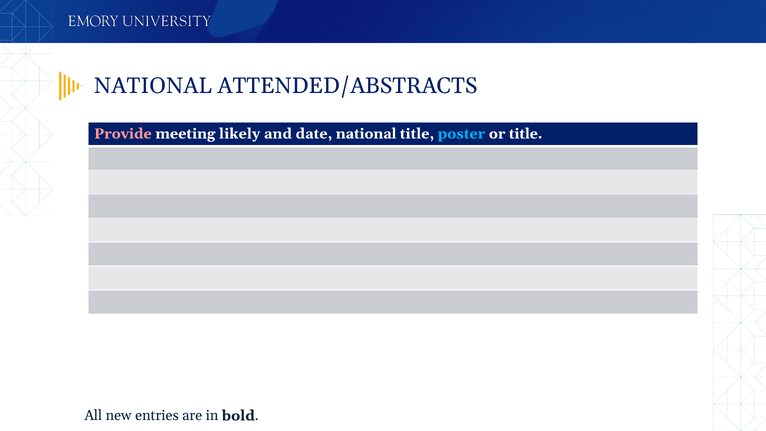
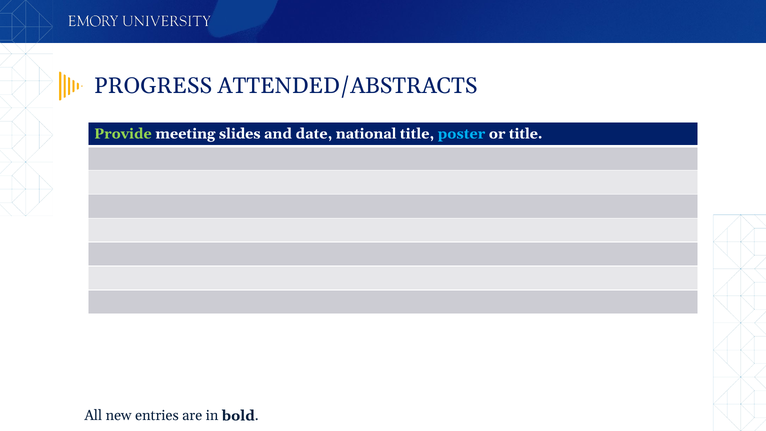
NATIONAL at (153, 86): NATIONAL -> PROGRESS
Provide colour: pink -> light green
likely: likely -> slides
